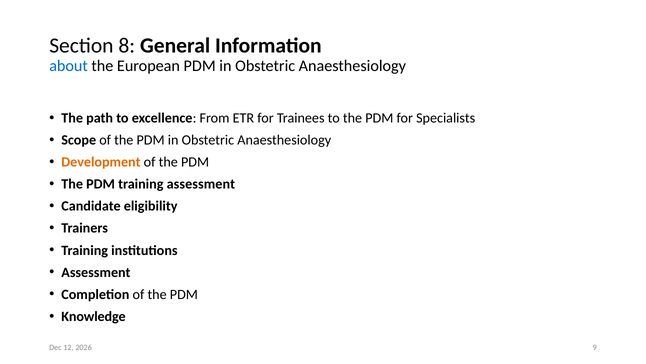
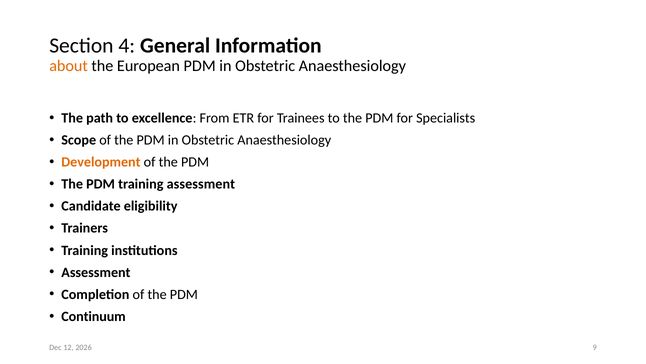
8: 8 -> 4
about colour: blue -> orange
Knowledge: Knowledge -> Continuum
